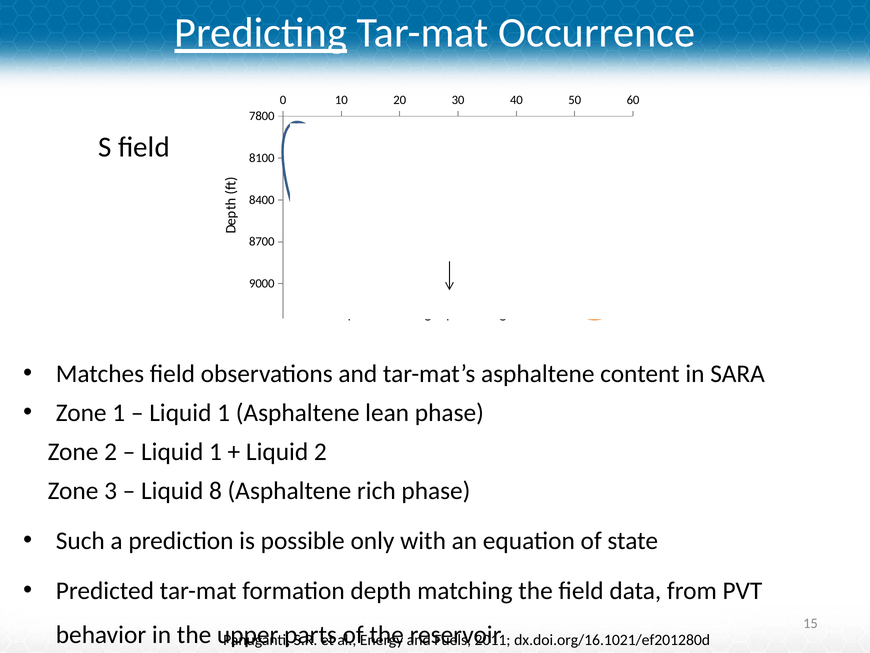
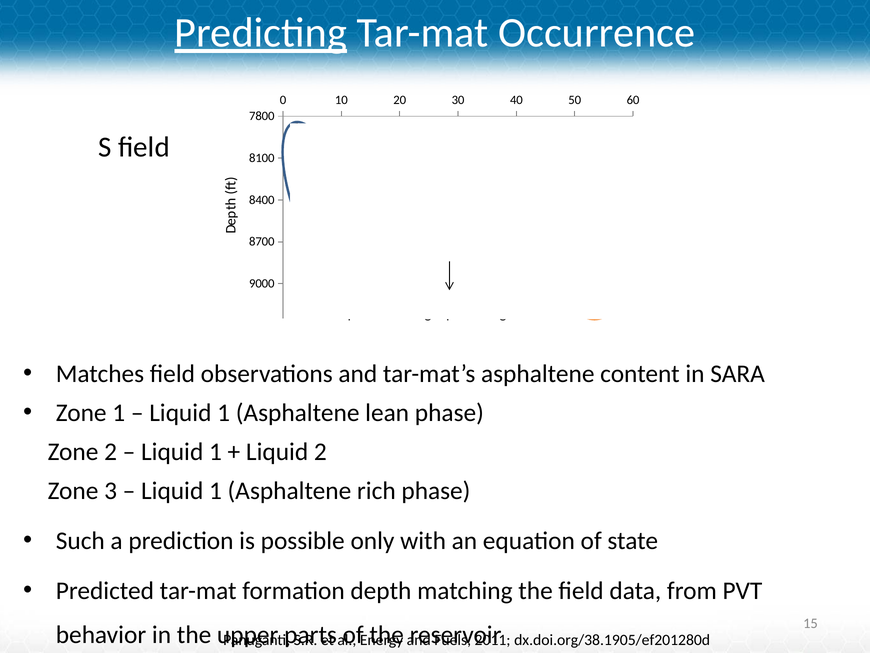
8 at (215, 491): 8 -> 1
dx.doi.org/16.1021/ef201280d: dx.doi.org/16.1021/ef201280d -> dx.doi.org/38.1905/ef201280d
